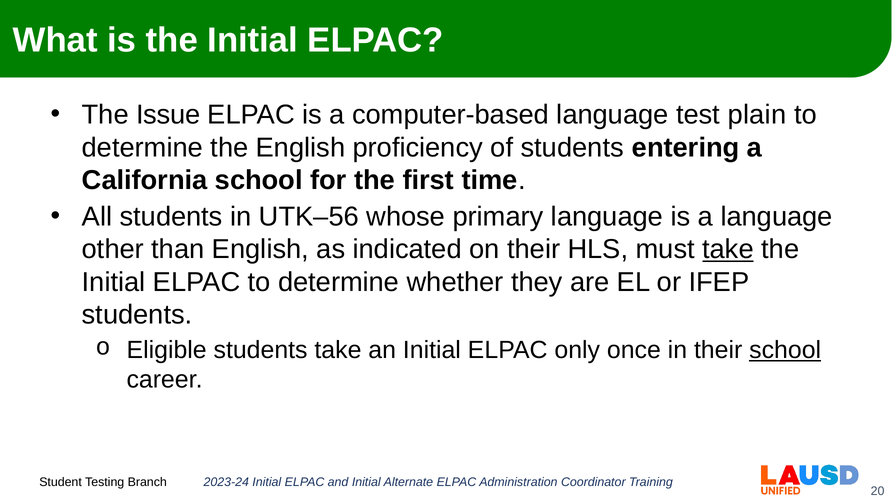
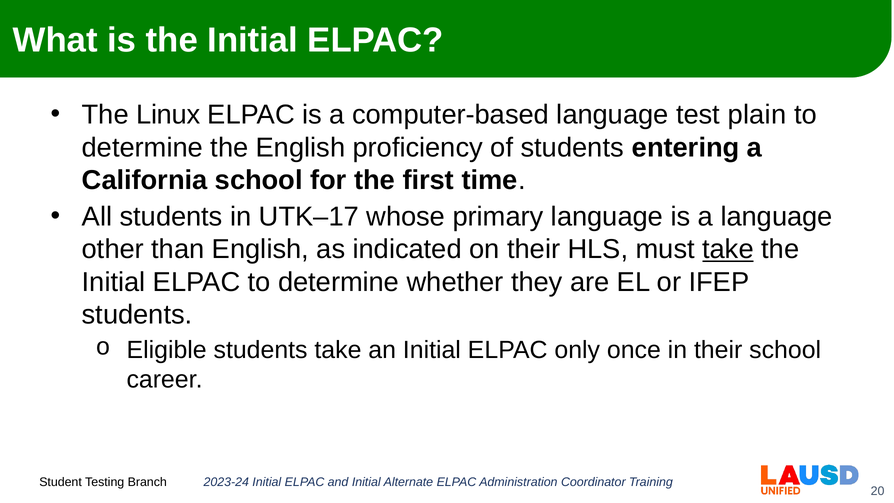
Issue: Issue -> Linux
UTK–56: UTK–56 -> UTK–17
school at (785, 350) underline: present -> none
